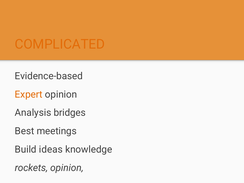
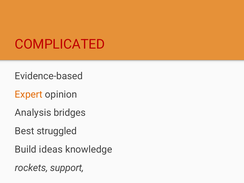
COMPLICATED colour: orange -> red
meetings: meetings -> struggled
rockets opinion: opinion -> support
